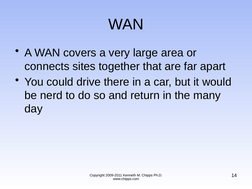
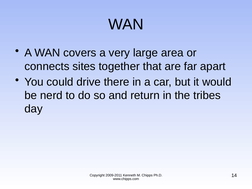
many: many -> tribes
